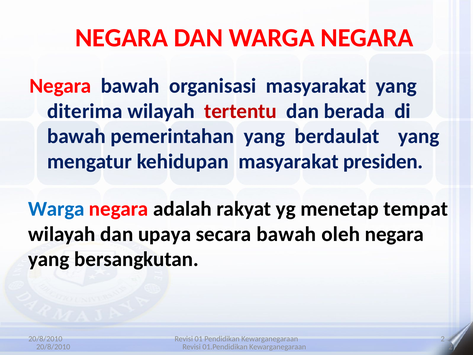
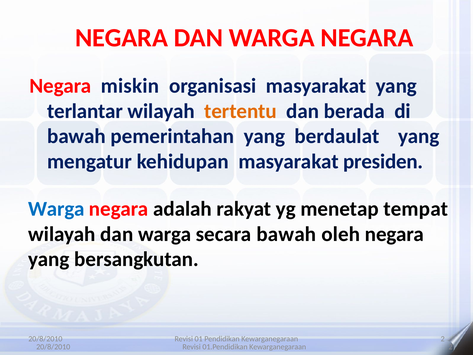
Negara bawah: bawah -> miskin
diterima: diterima -> terlantar
tertentu colour: red -> orange
wilayah dan upaya: upaya -> warga
